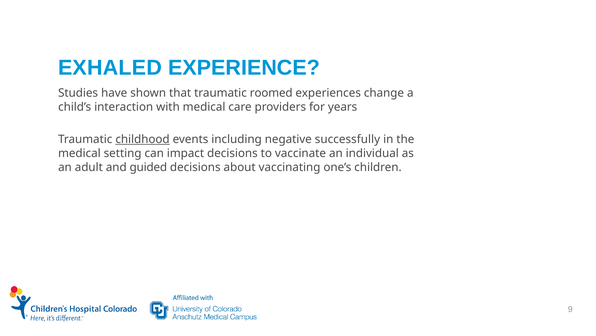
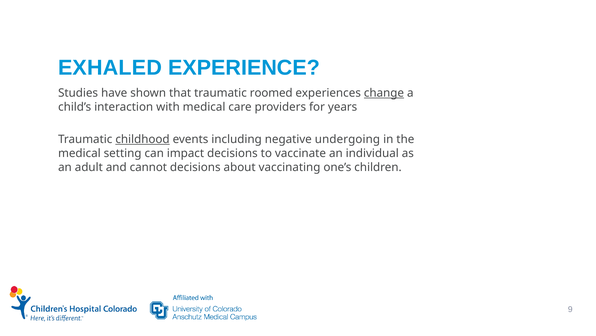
change underline: none -> present
successfully: successfully -> undergoing
guided: guided -> cannot
